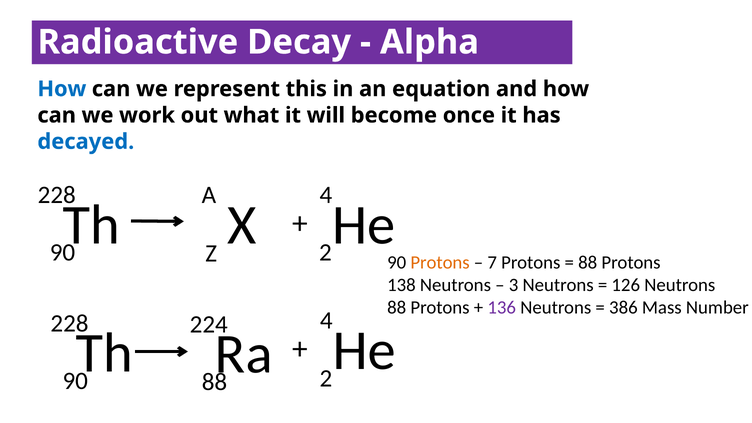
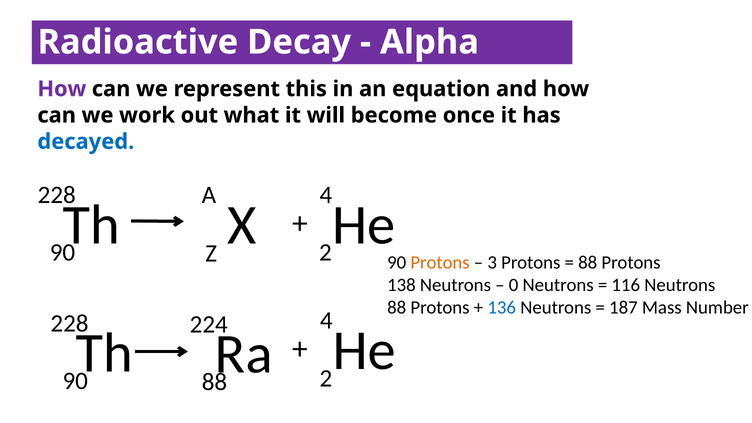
How at (62, 89) colour: blue -> purple
7: 7 -> 3
3: 3 -> 0
126: 126 -> 116
136 colour: purple -> blue
386: 386 -> 187
